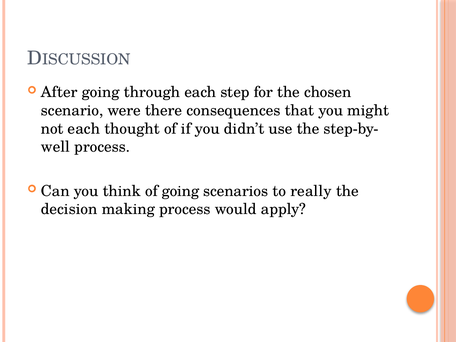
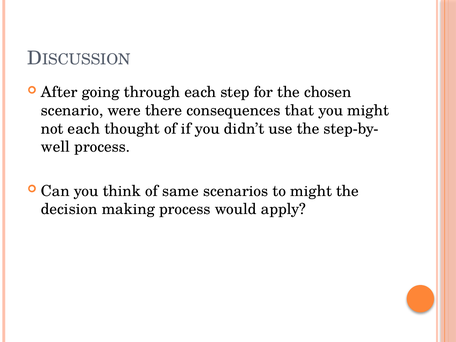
of going: going -> same
to really: really -> might
